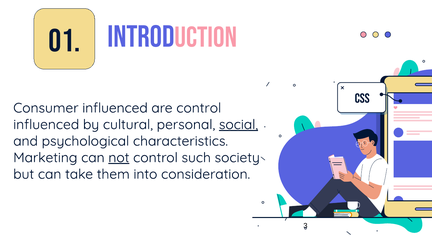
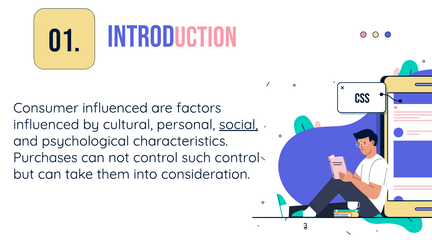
are control: control -> factors
Marketing: Marketing -> Purchases
not underline: present -> none
such society: society -> control
